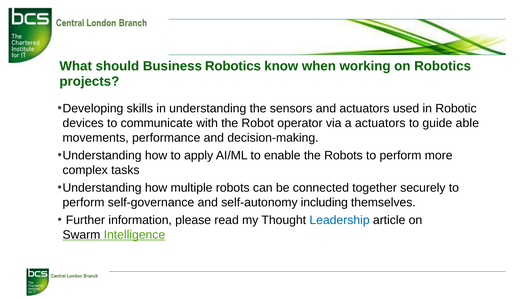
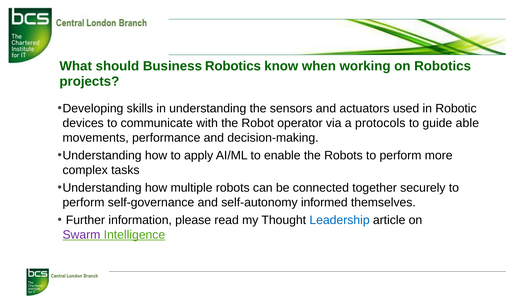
a actuators: actuators -> protocols
including: including -> informed
Swarm colour: black -> purple
